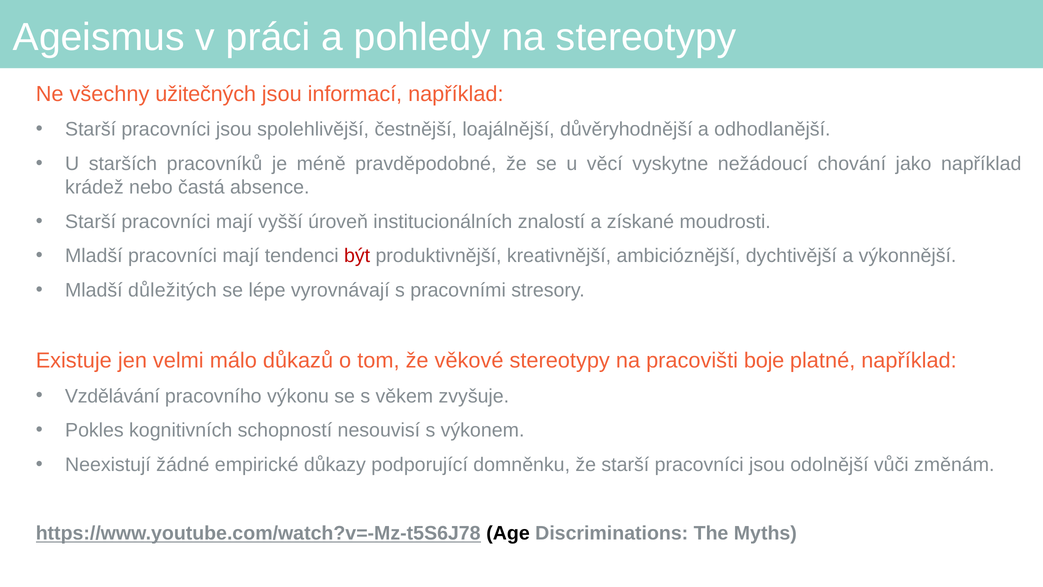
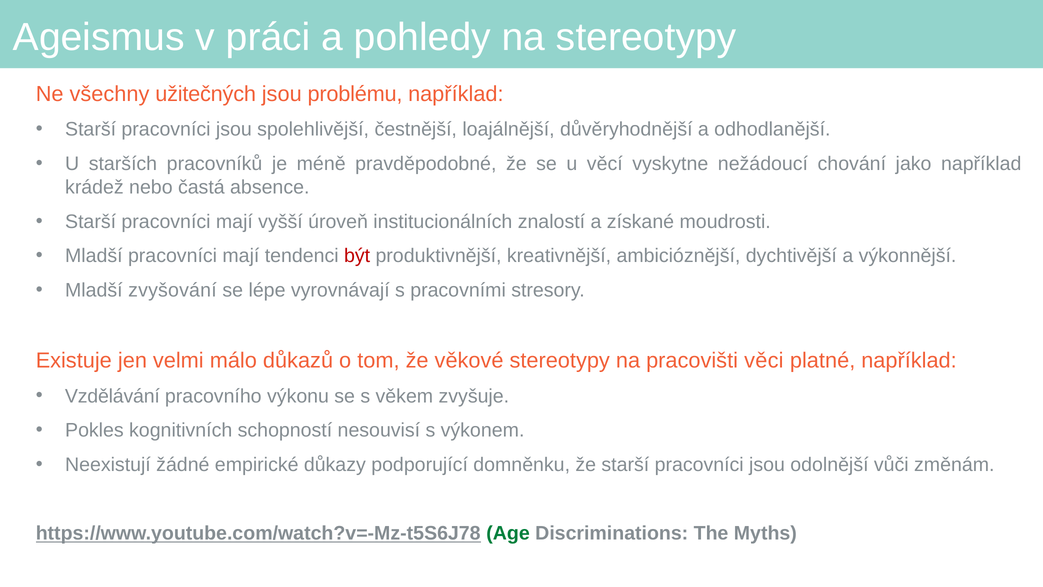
informací: informací -> problému
důležitých: důležitých -> zvyšování
boje: boje -> věci
Age colour: black -> green
